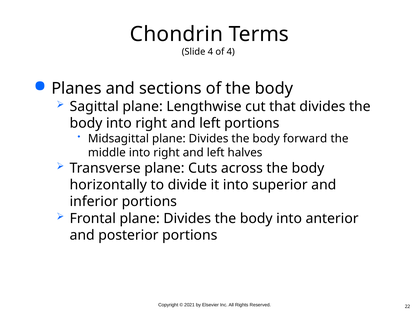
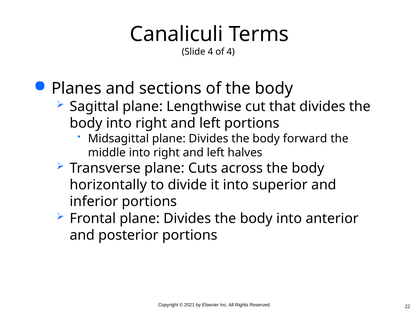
Chondrin: Chondrin -> Canaliculi
